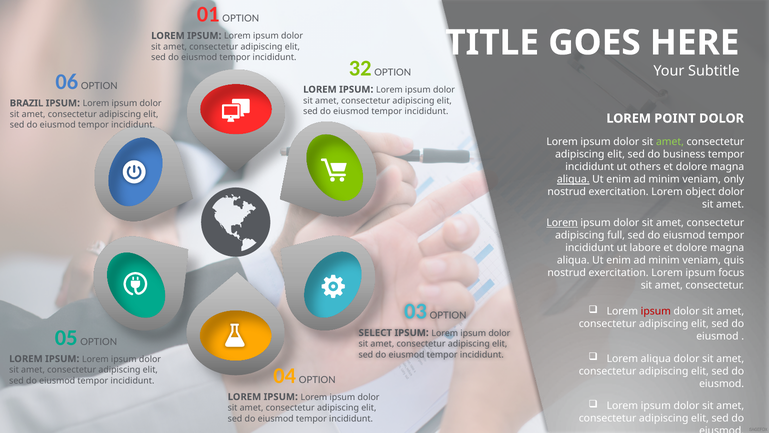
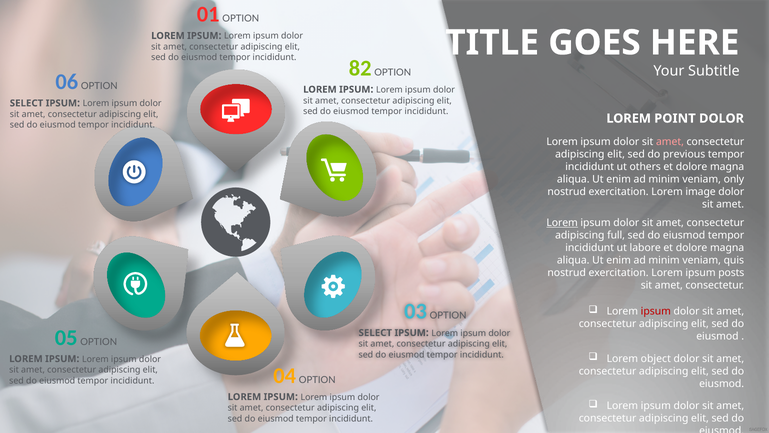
32: 32 -> 82
BRAZIL at (27, 103): BRAZIL -> SELECT
amet at (670, 142) colour: light green -> pink
business: business -> previous
aliqua at (573, 179) underline: present -> none
object: object -> image
focus: focus -> posts
Lorem aliqua: aliqua -> object
